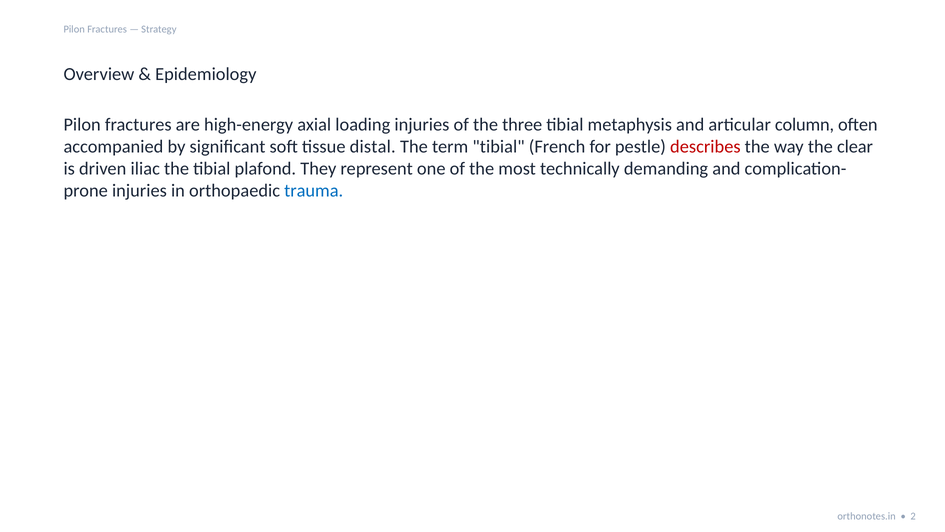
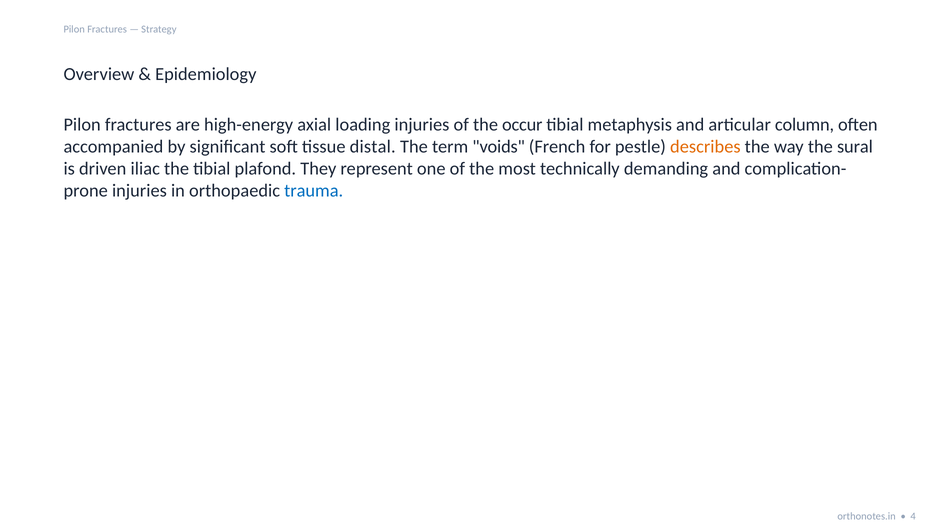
three: three -> occur
term tibial: tibial -> voids
describes colour: red -> orange
clear: clear -> sural
2: 2 -> 4
